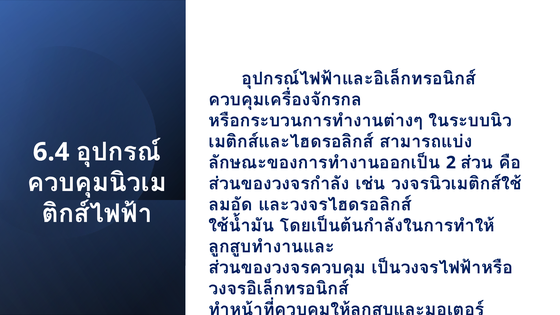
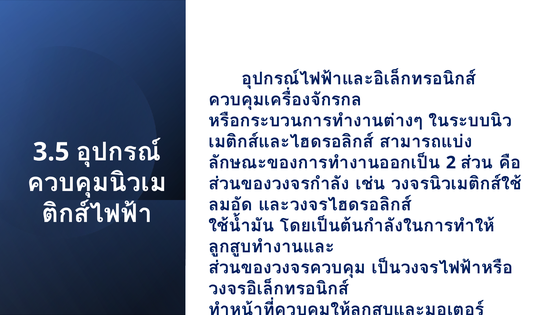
6.4: 6.4 -> 3.5
